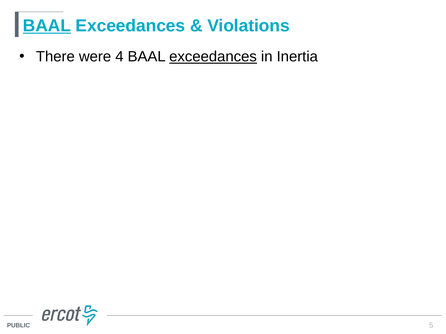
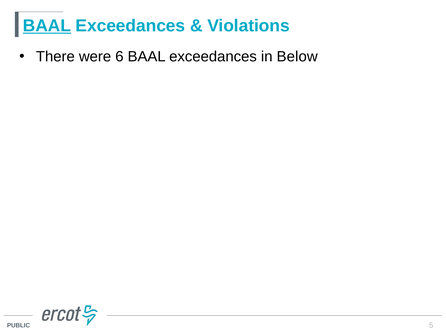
4: 4 -> 6
exceedances at (213, 57) underline: present -> none
Inertia: Inertia -> Below
